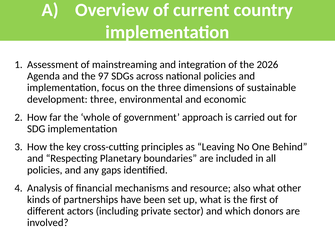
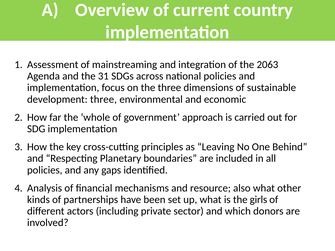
2026: 2026 -> 2063
97: 97 -> 31
first: first -> girls
